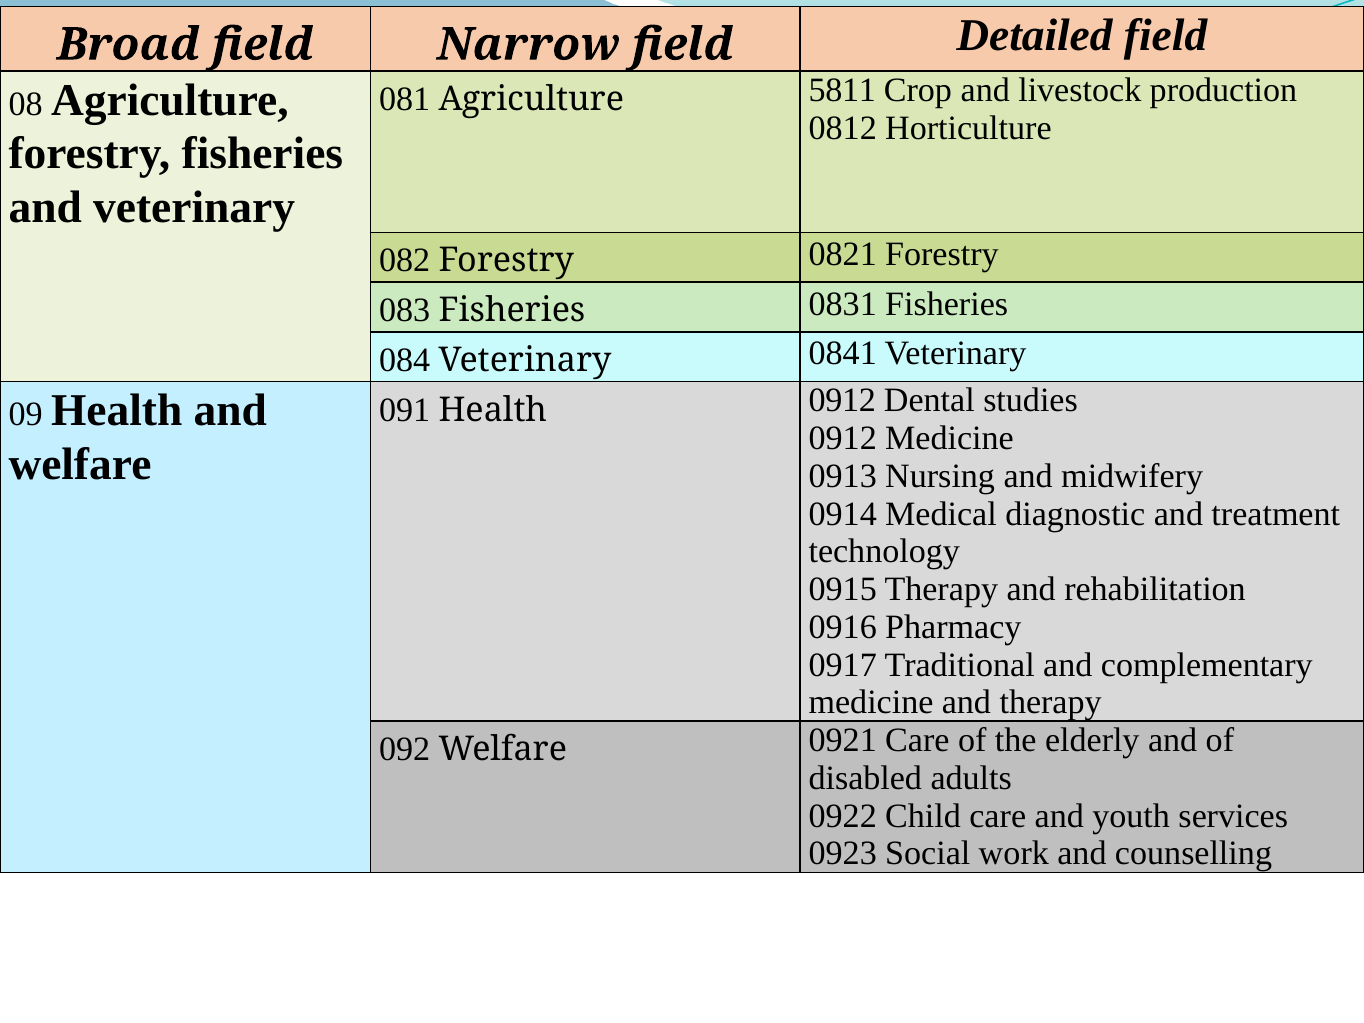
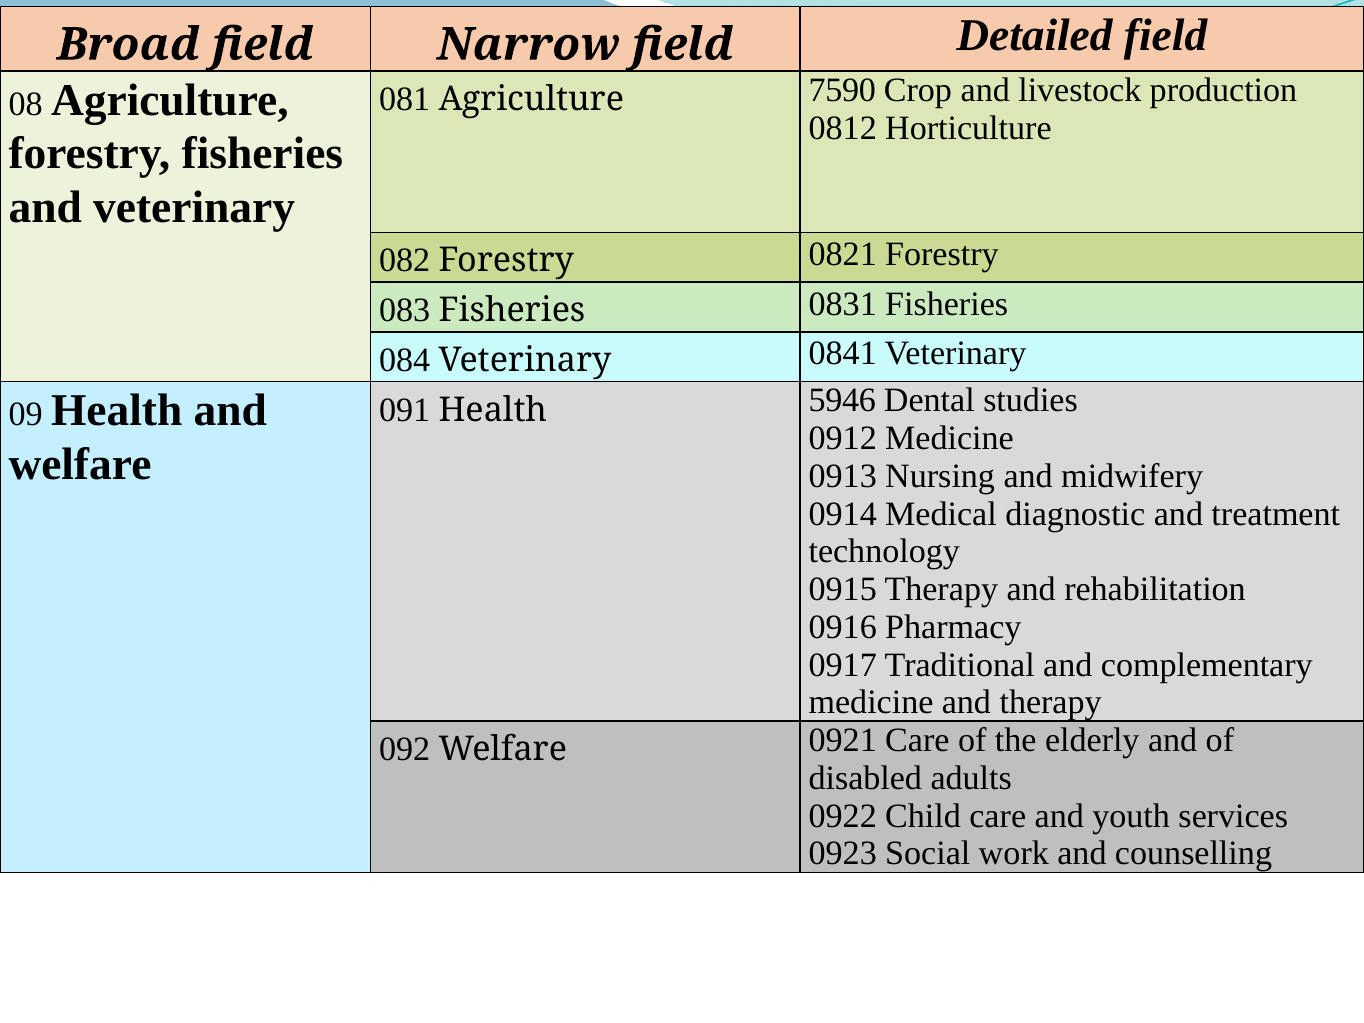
5811: 5811 -> 7590
Health 0912: 0912 -> 5946
